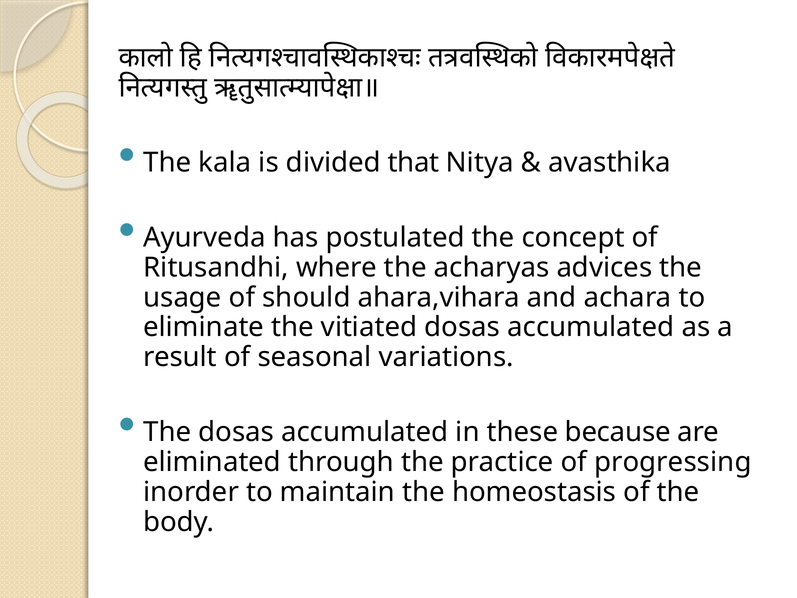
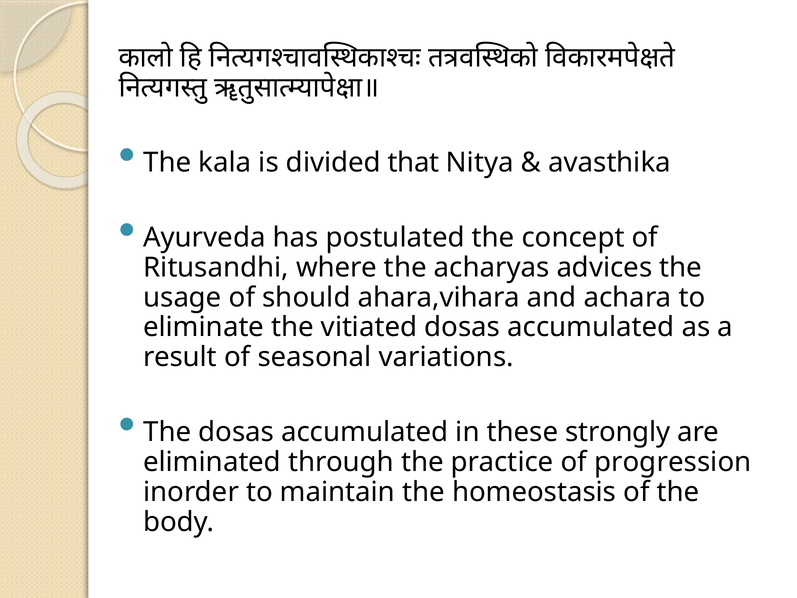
because: because -> strongly
progressing: progressing -> progression
